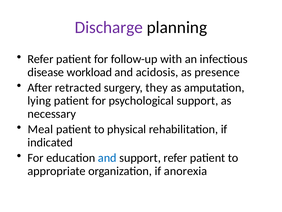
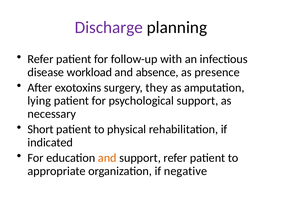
acidosis: acidosis -> absence
retracted: retracted -> exotoxins
Meal: Meal -> Short
and at (107, 158) colour: blue -> orange
anorexia: anorexia -> negative
